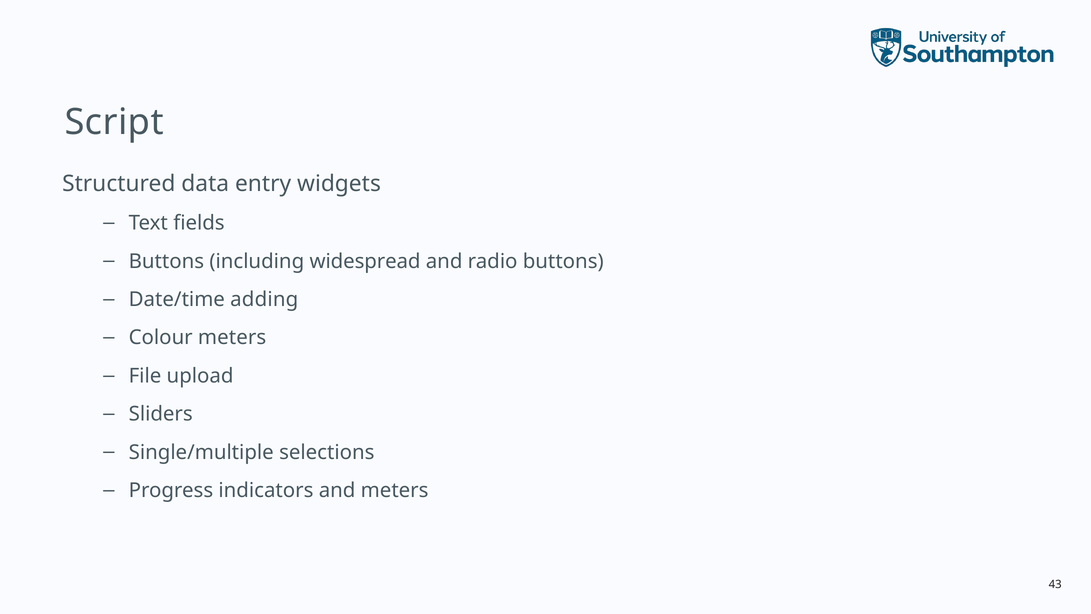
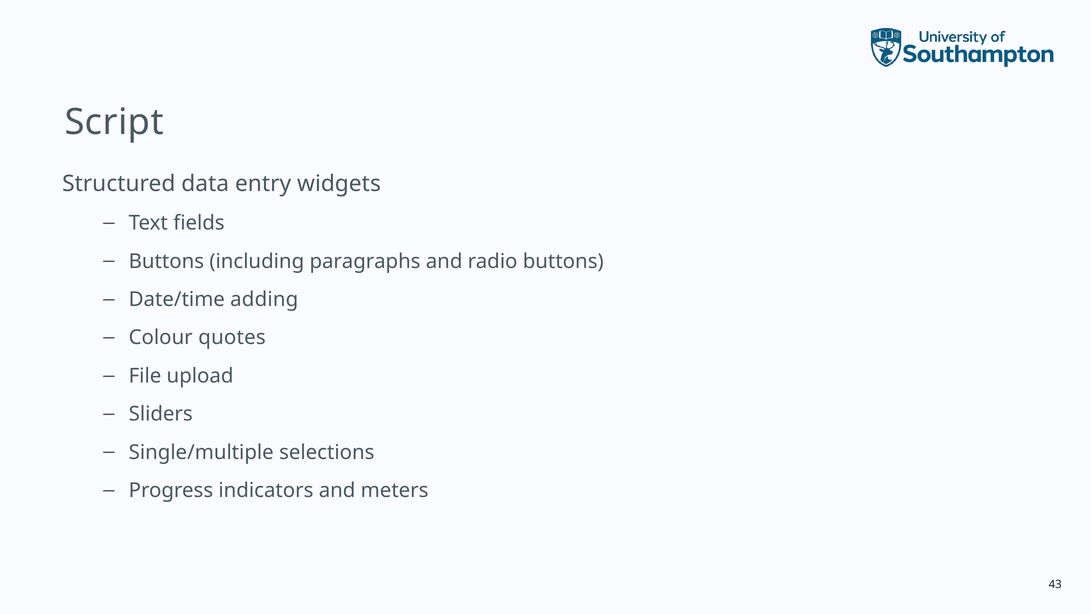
widespread: widespread -> paragraphs
Colour meters: meters -> quotes
